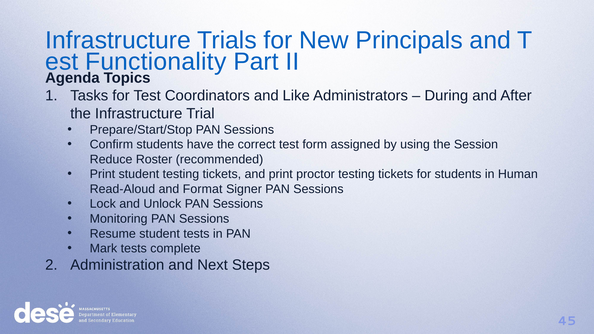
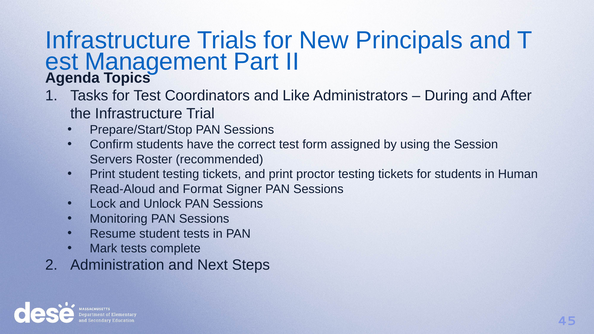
Functionality: Functionality -> Management
Reduce: Reduce -> Servers
